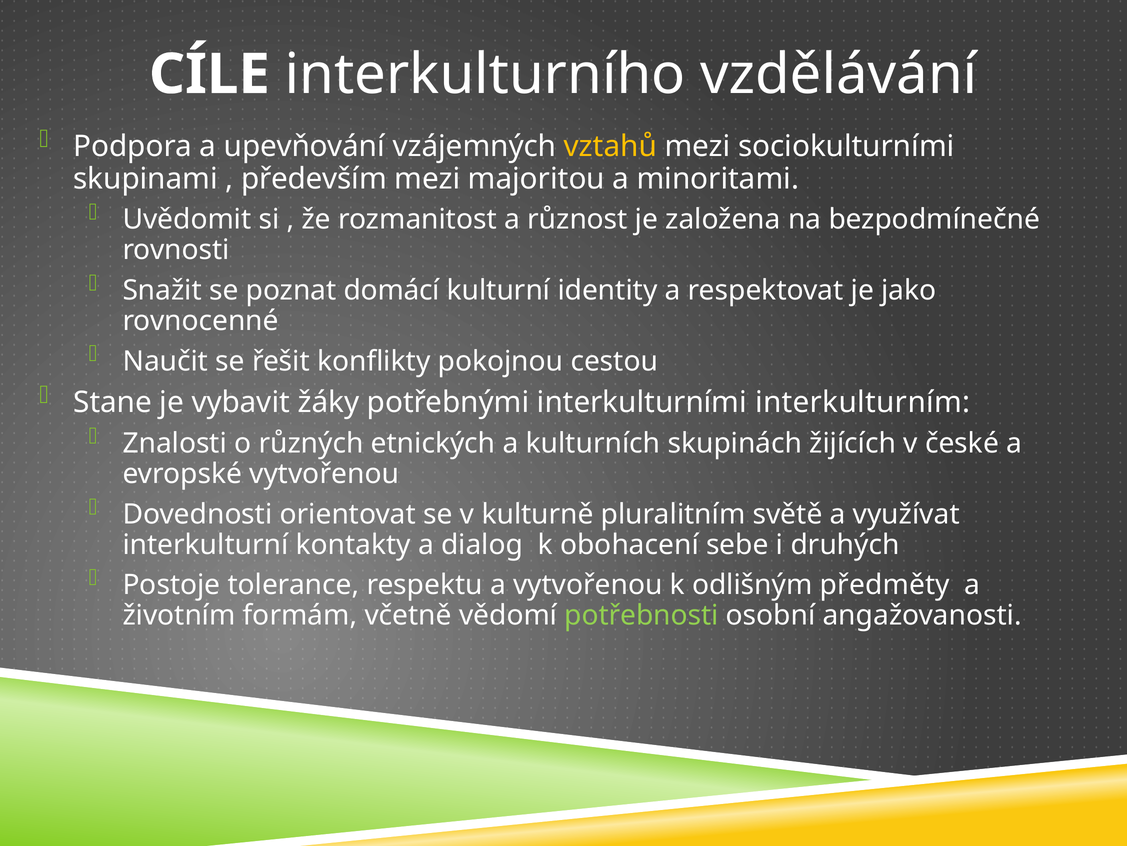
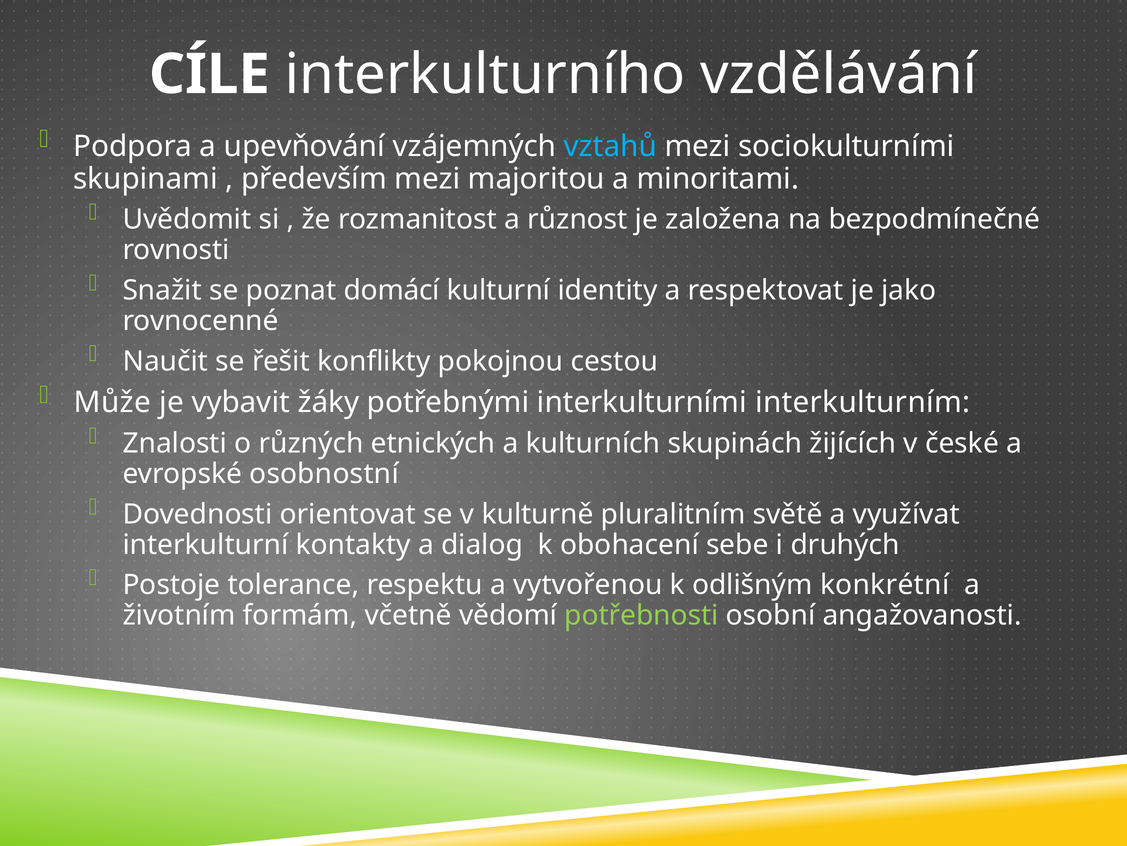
vztahů colour: yellow -> light blue
Stane: Stane -> Může
evropské vytvořenou: vytvořenou -> osobnostní
předměty: předměty -> konkrétní
